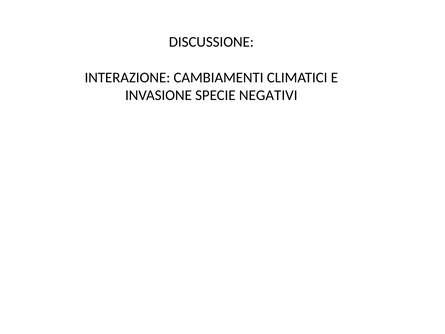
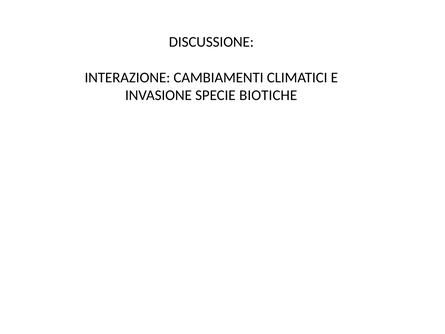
NEGATIVI: NEGATIVI -> BIOTICHE
